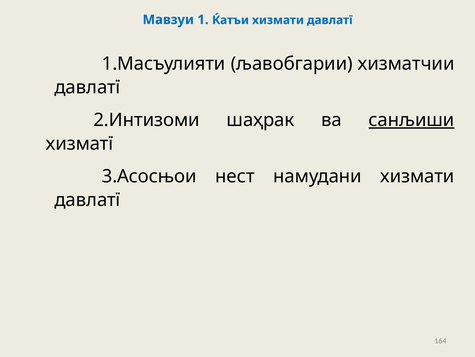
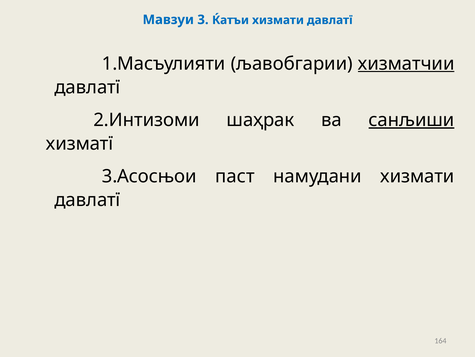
1: 1 -> 3
хизматчии underline: none -> present
нест: нест -> паст
